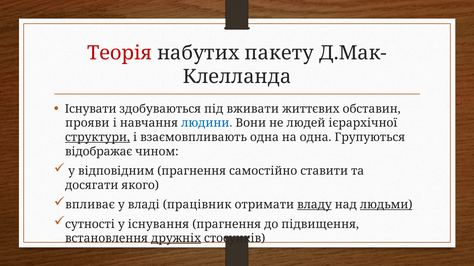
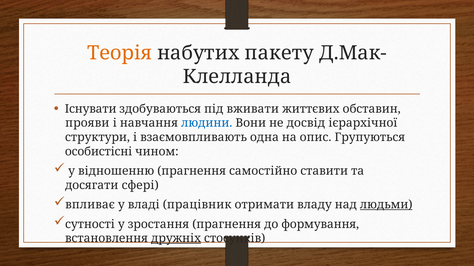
Теорія colour: red -> orange
людей: людей -> досвід
структури underline: present -> none
на одна: одна -> опис
відображає: відображає -> особистісні
відповідним: відповідним -> відношенню
якого: якого -> сфері
владу underline: present -> none
існування: існування -> зростання
підвищення: підвищення -> формування
